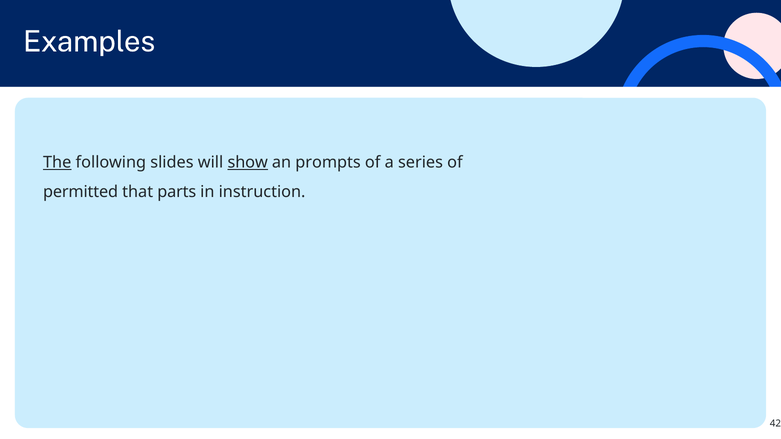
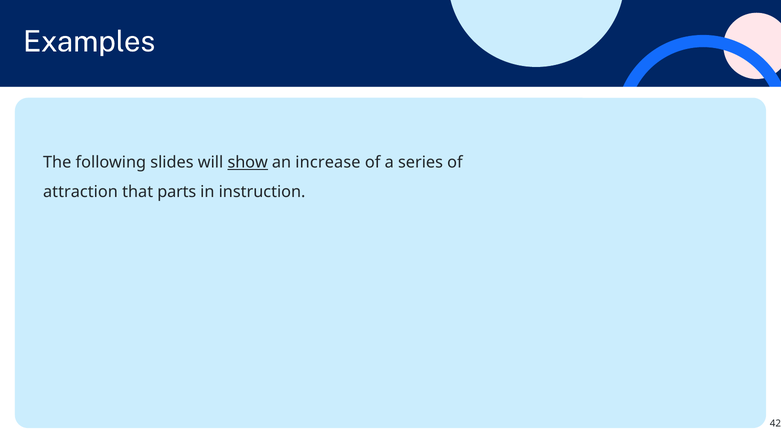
The underline: present -> none
prompts: prompts -> increase
permitted: permitted -> attraction
